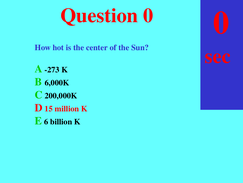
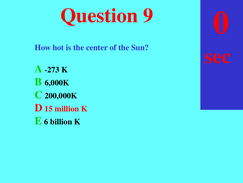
Question 0: 0 -> 9
